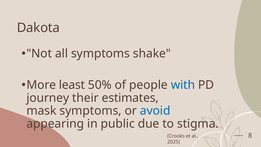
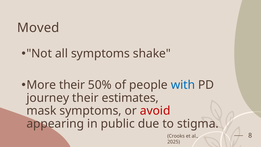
Dakota: Dakota -> Moved
More least: least -> their
avoid colour: blue -> red
